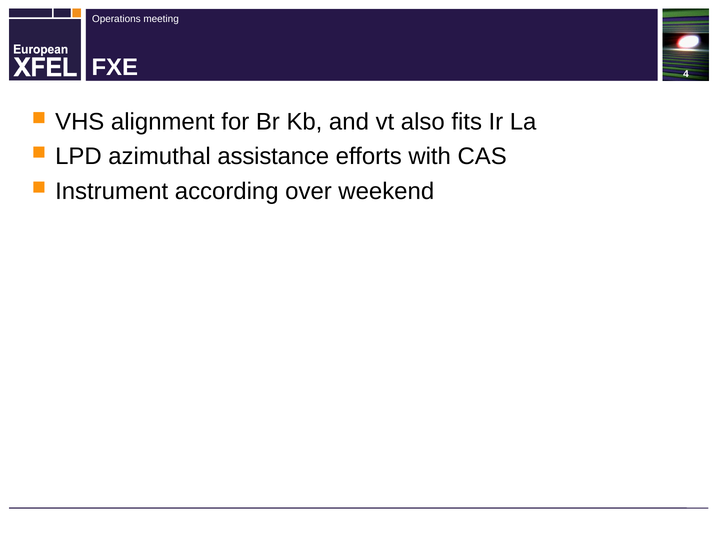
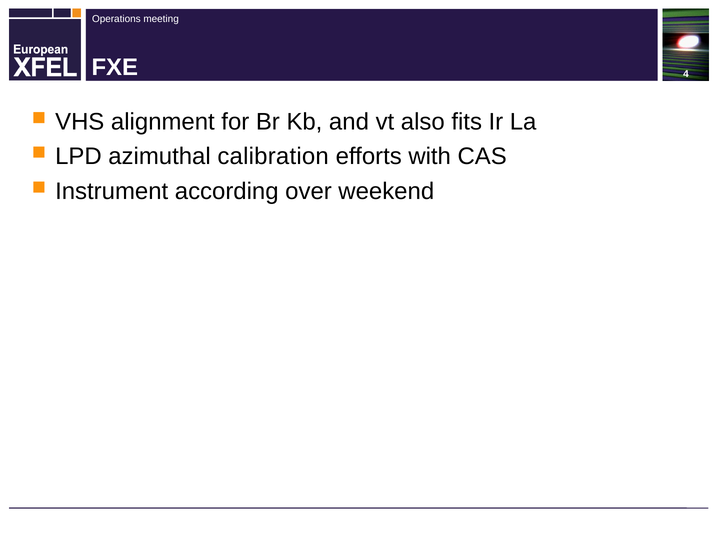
assistance: assistance -> calibration
